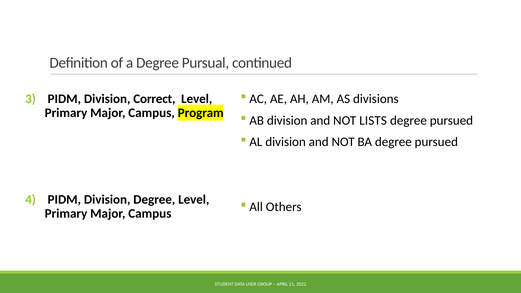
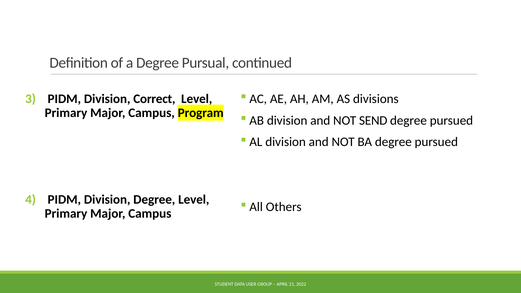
LISTS: LISTS -> SEND
